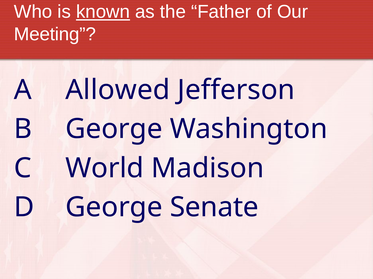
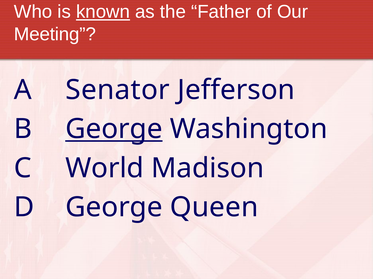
Allowed: Allowed -> Senator
George at (114, 129) underline: none -> present
Senate: Senate -> Queen
